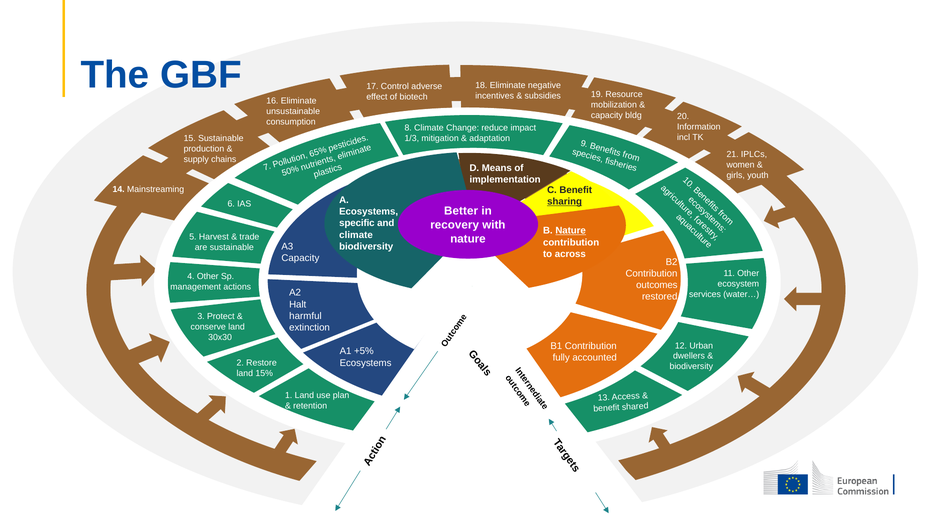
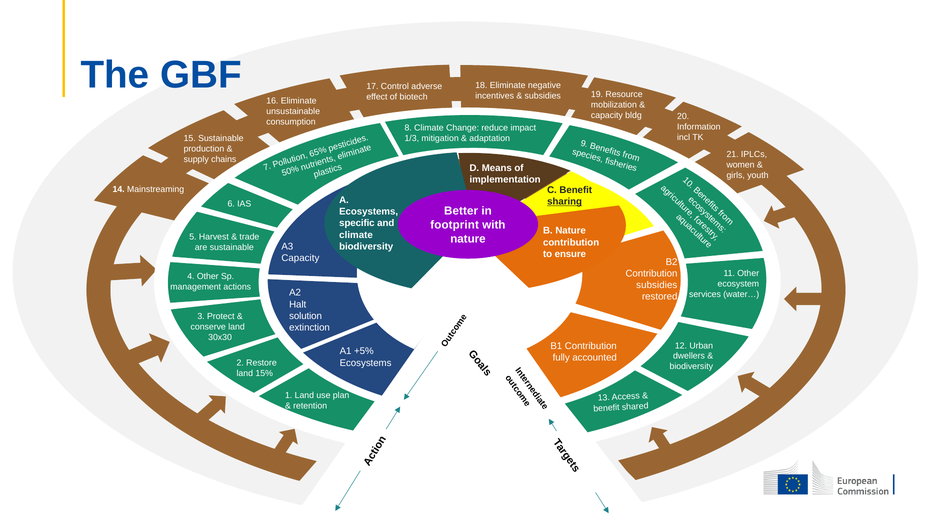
recovery: recovery -> footprint
Nature at (571, 231) underline: present -> none
across: across -> ensure
outcomes at (657, 285): outcomes -> subsidies
harmful: harmful -> solution
